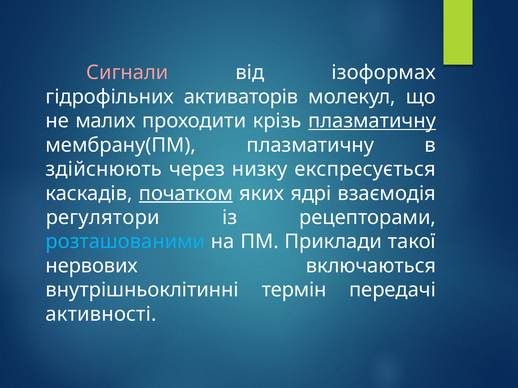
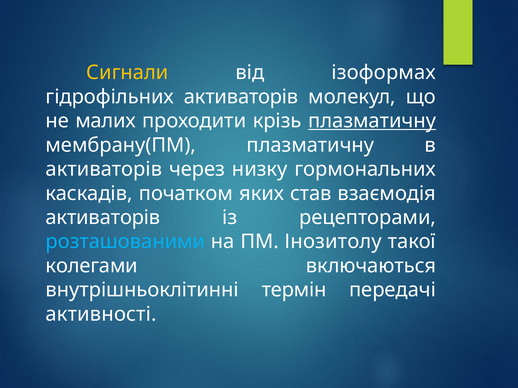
Сигнали colour: pink -> yellow
здійснюють at (104, 169): здійснюють -> активаторів
експресується: експресується -> гормональних
початком underline: present -> none
ядрі: ядрі -> став
регулятори at (103, 218): регулятори -> активаторів
Приклади: Приклади -> Інозитолу
нервових: нервових -> колегами
